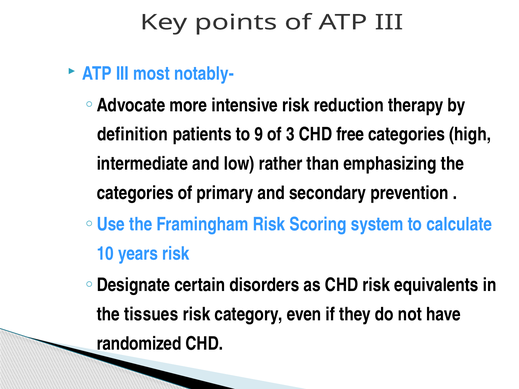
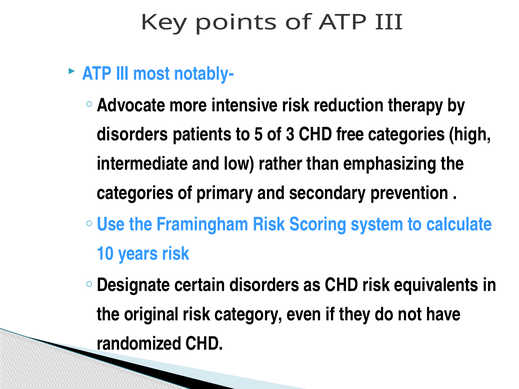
definition at (132, 135): definition -> disorders
9: 9 -> 5
tissues: tissues -> original
